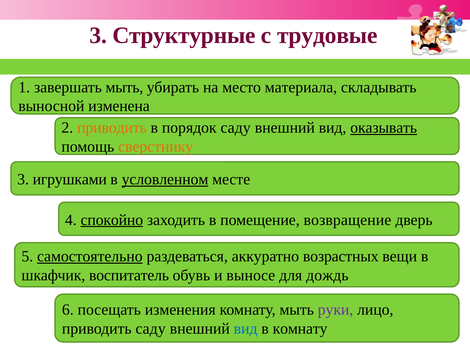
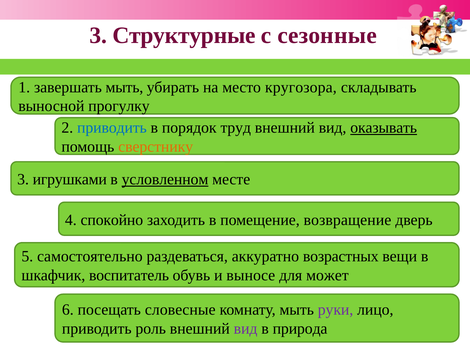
трудовые: трудовые -> сезонные
материала: материала -> кругозора
изменена: изменена -> прогулку
приводить at (112, 128) colour: orange -> blue
порядок саду: саду -> труд
спокойно underline: present -> none
самостоятельно underline: present -> none
дождь: дождь -> может
изменения: изменения -> словесные
приводить саду: саду -> роль
вид at (246, 328) colour: blue -> purple
в комнату: комнату -> природа
